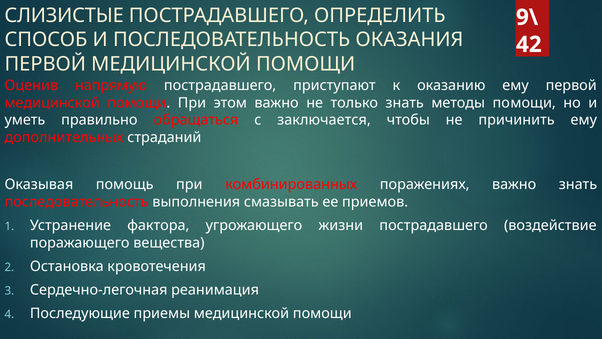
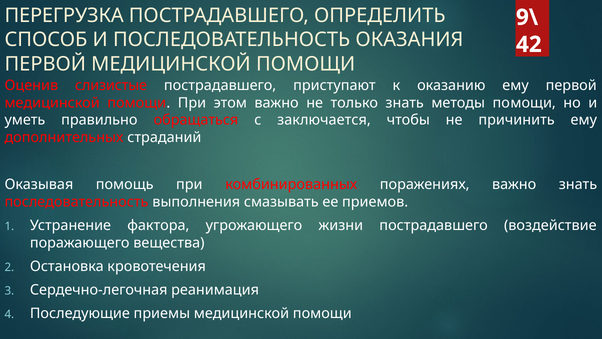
СЛИЗИСТЫЕ: СЛИЗИСТЫЕ -> ПЕРЕГРУЗКА
напрямую: напрямую -> слизистые
